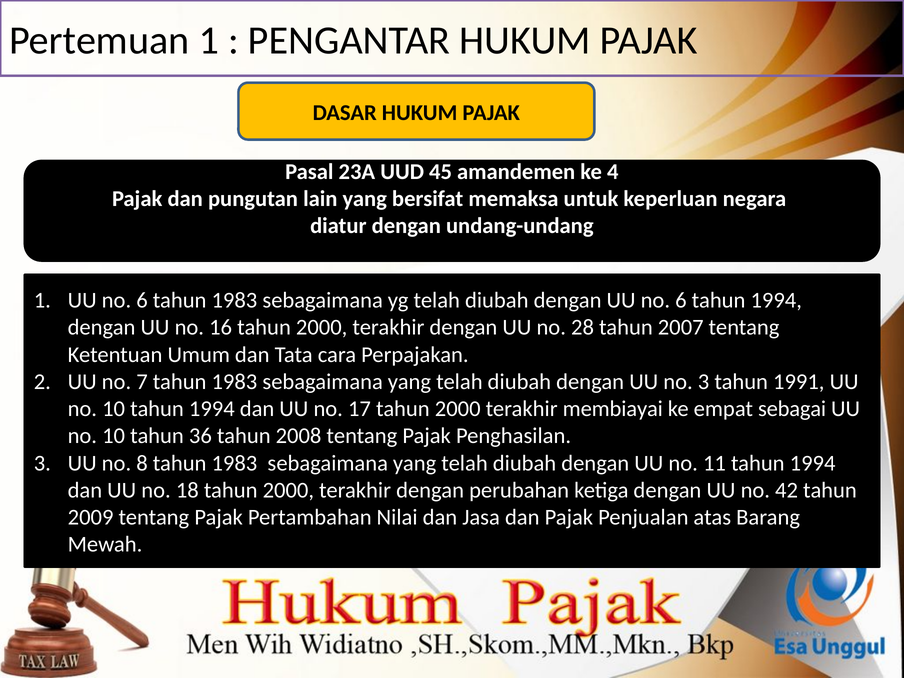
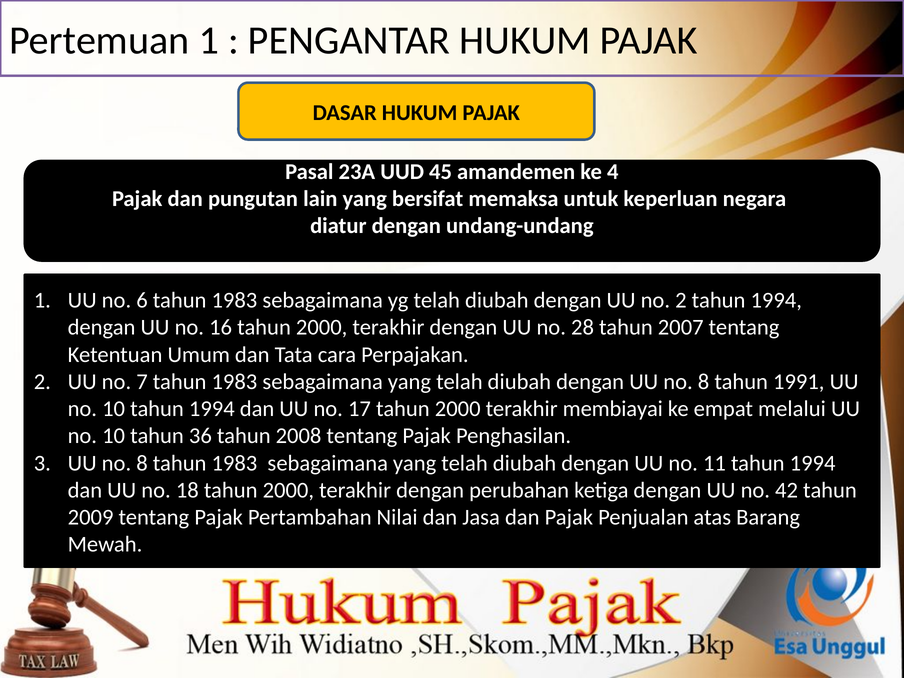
dengan UU no 6: 6 -> 2
dengan UU no 3: 3 -> 8
sebagai: sebagai -> melalui
